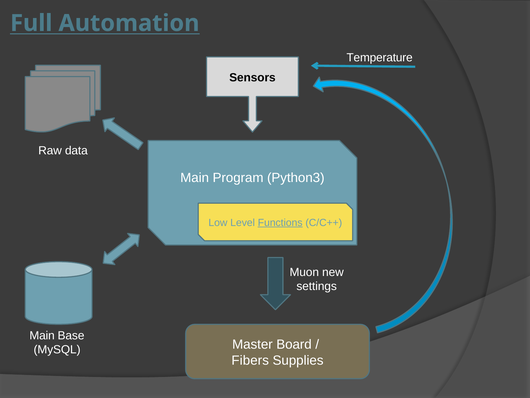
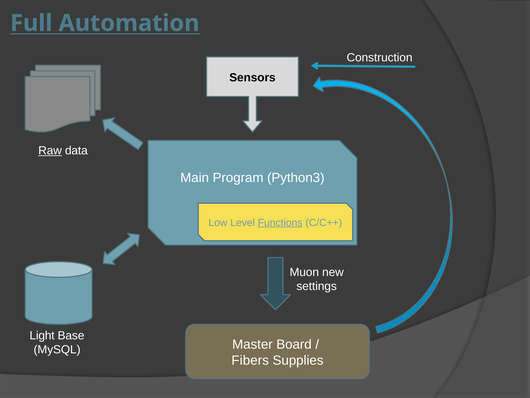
Temperature: Temperature -> Construction
Raw underline: none -> present
Main at (42, 335): Main -> Light
